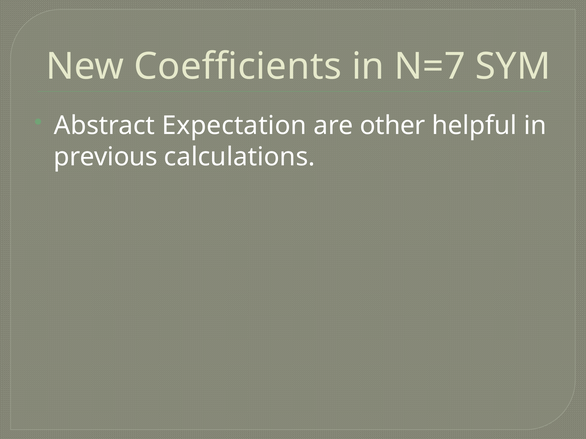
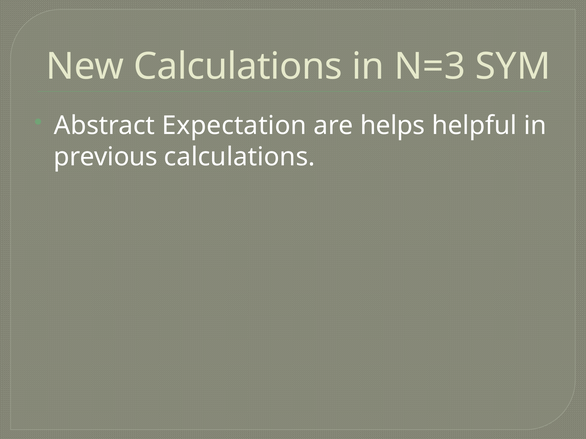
New Coefficients: Coefficients -> Calculations
N=7: N=7 -> N=3
other: other -> helps
